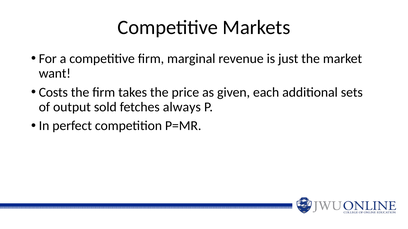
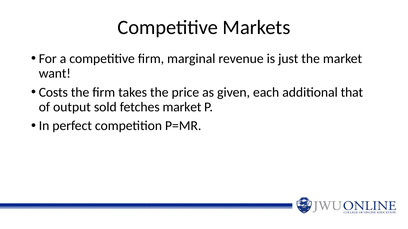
sets: sets -> that
fetches always: always -> market
